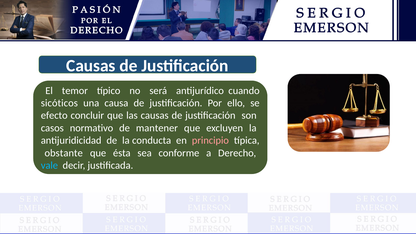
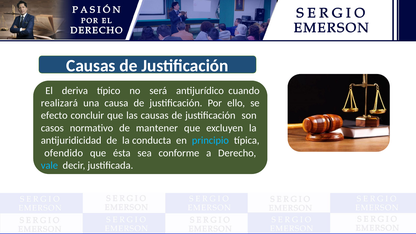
temor: temor -> deriva
sicóticos: sicóticos -> realizará
principio colour: pink -> light blue
obstante: obstante -> ofendido
